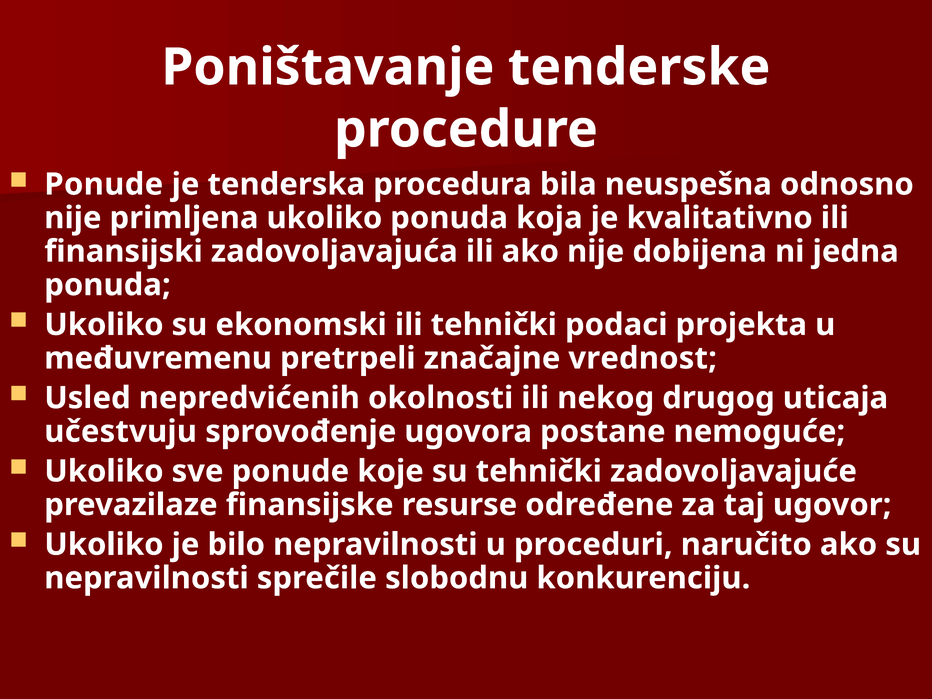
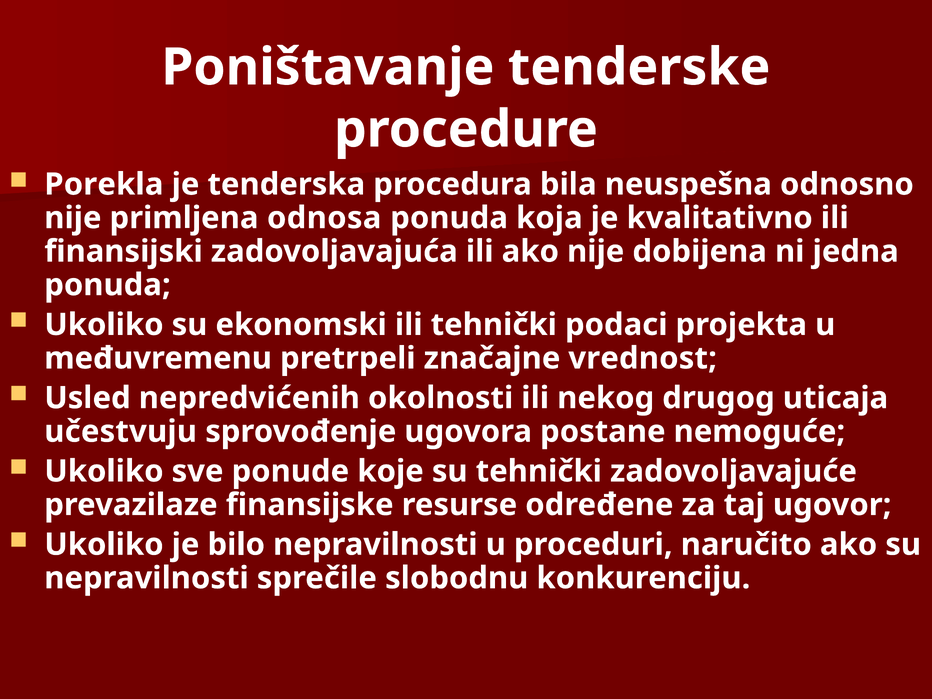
Ponude at (104, 184): Ponude -> Porekla
primljena ukoliko: ukoliko -> odnosa
